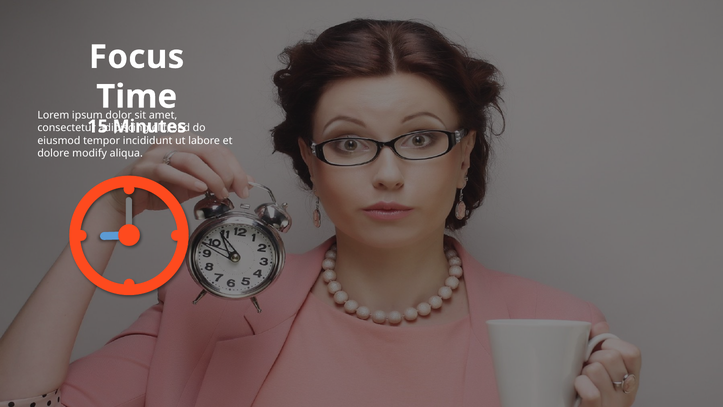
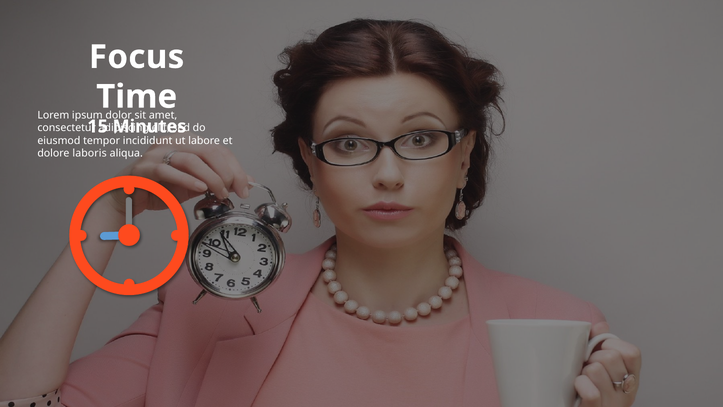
modify: modify -> laboris
